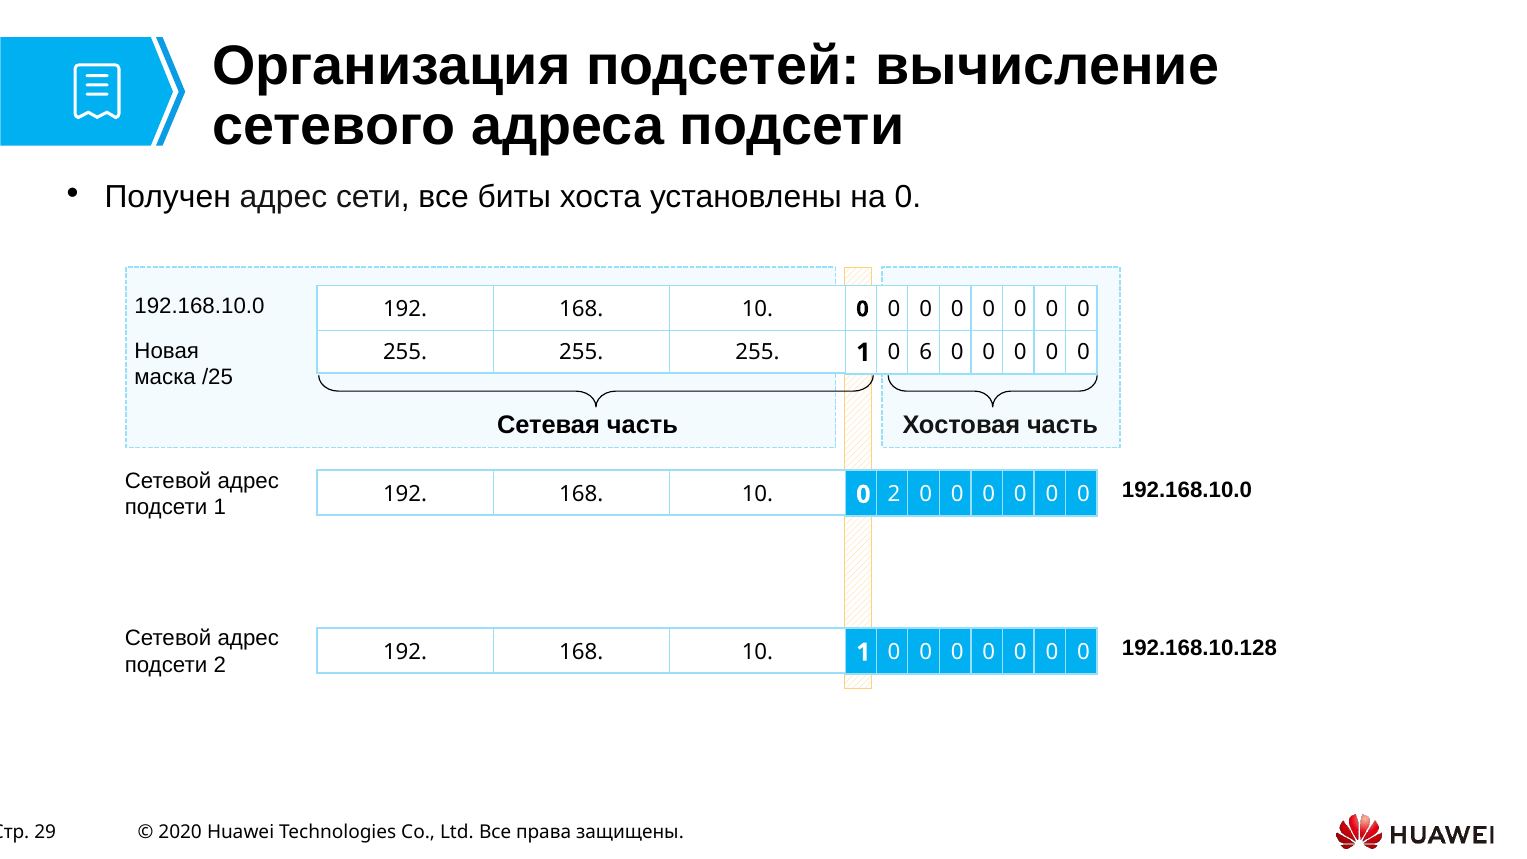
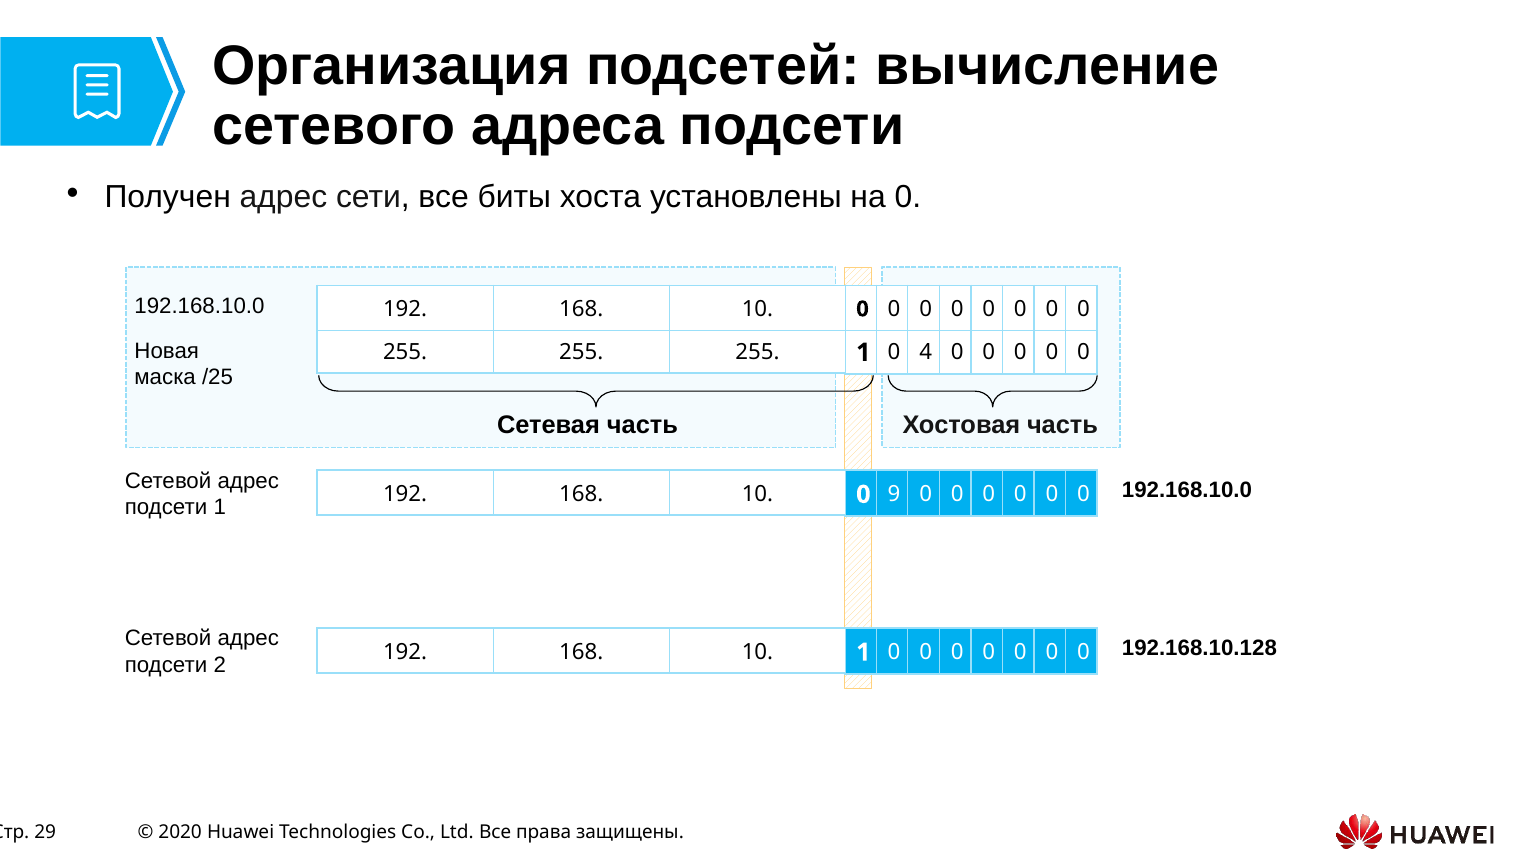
6: 6 -> 4
0 2: 2 -> 9
